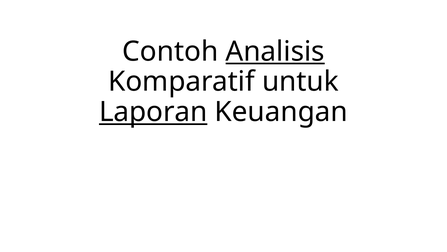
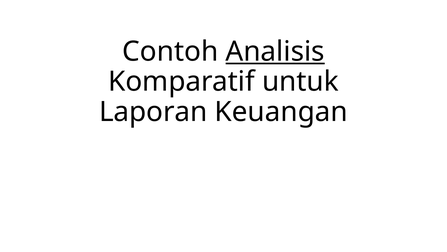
Laporan underline: present -> none
